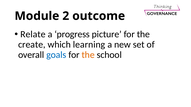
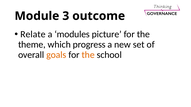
2: 2 -> 3
progress: progress -> modules
create: create -> theme
learning: learning -> progress
goals colour: blue -> orange
